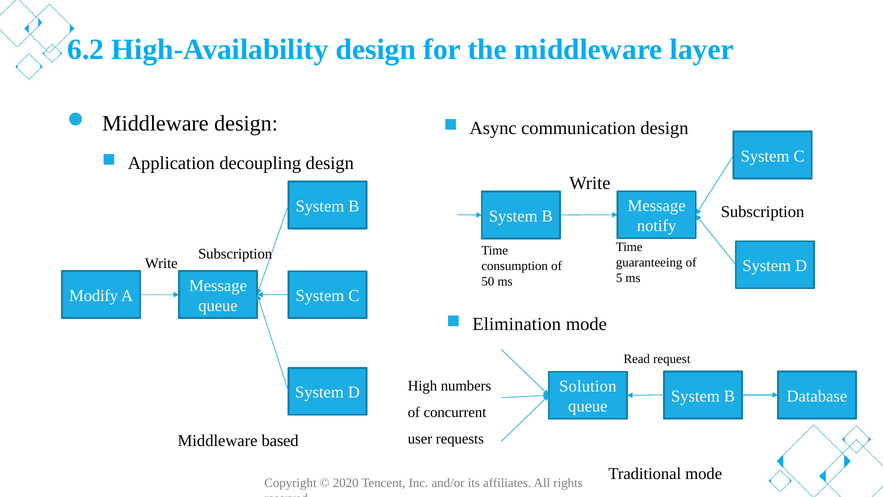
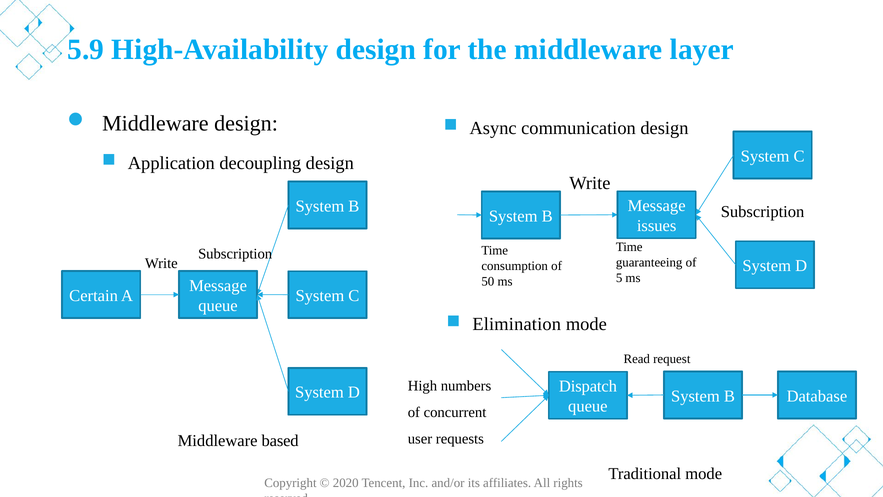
6.2: 6.2 -> 5.9
notify: notify -> issues
Modify: Modify -> Certain
Solution: Solution -> Dispatch
